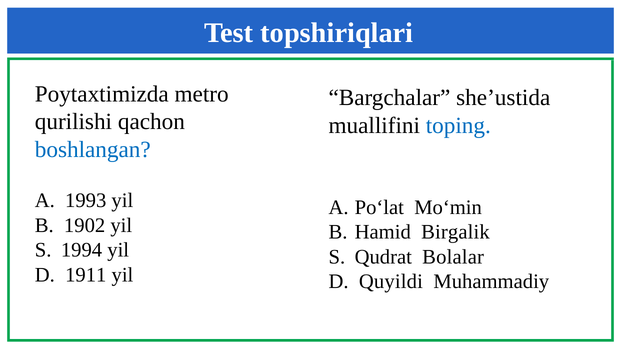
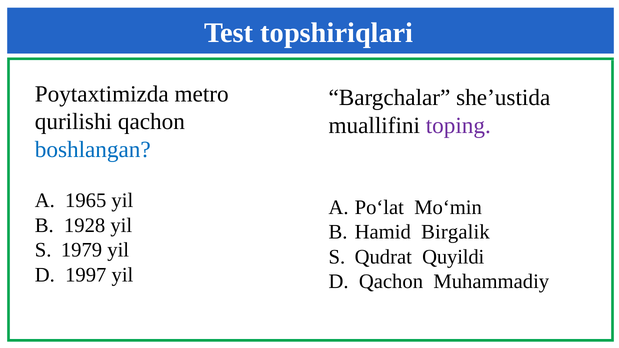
toping colour: blue -> purple
1993: 1993 -> 1965
1902: 1902 -> 1928
1994: 1994 -> 1979
Bolalar: Bolalar -> Quyildi
1911: 1911 -> 1997
D Quyildi: Quyildi -> Qachon
